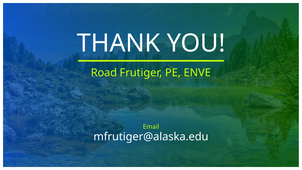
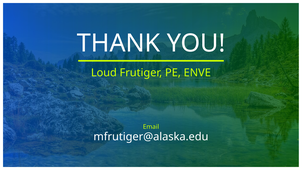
Road: Road -> Loud
